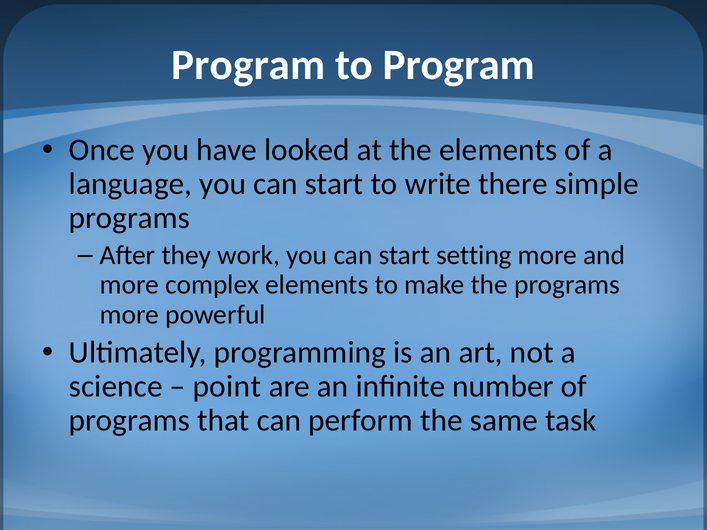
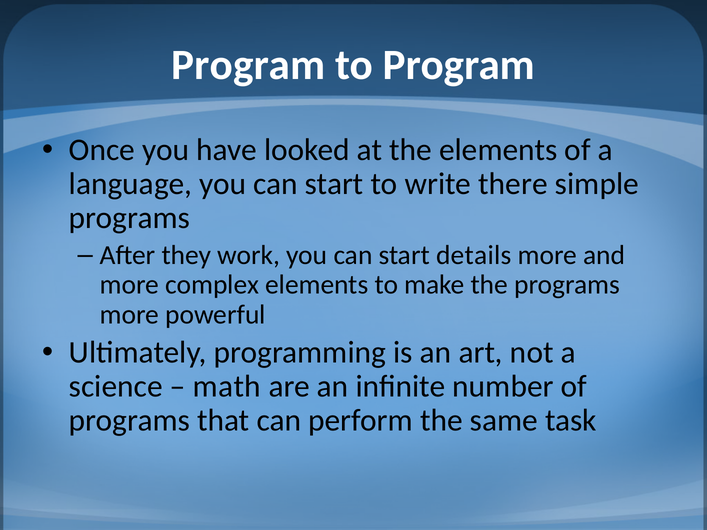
setting: setting -> details
point: point -> math
